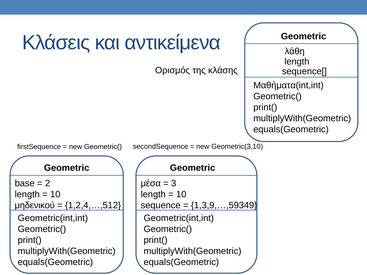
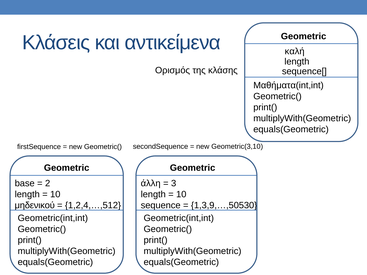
λάθη: λάθη -> καλή
μέσα: μέσα -> άλλη
1,3,9,…,59349: 1,3,9,…,59349 -> 1,3,9,…,50530
